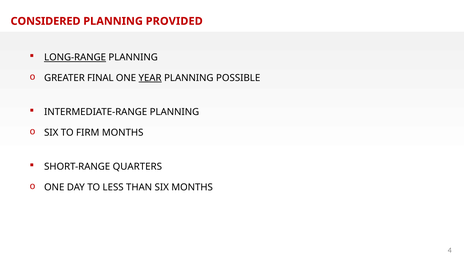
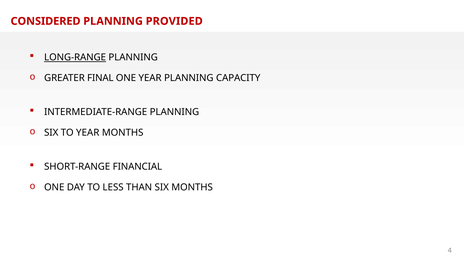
YEAR at (150, 78) underline: present -> none
POSSIBLE: POSSIBLE -> CAPACITY
TO FIRM: FIRM -> YEAR
QUARTERS: QUARTERS -> FINANCIAL
